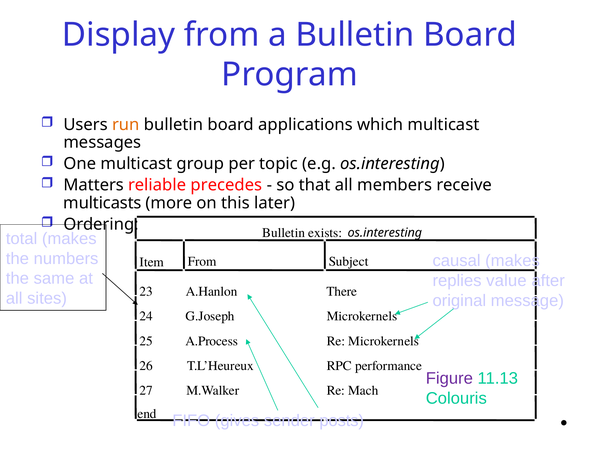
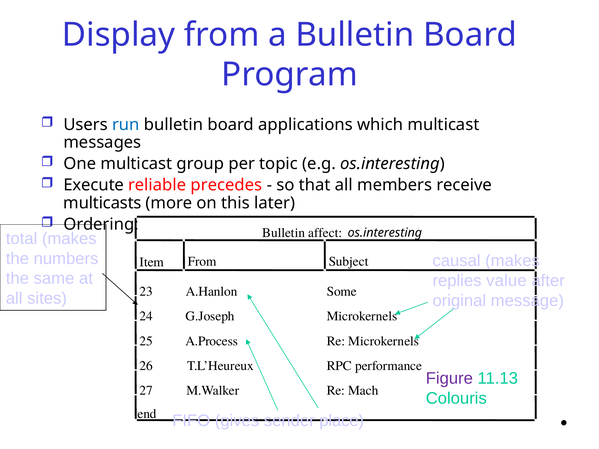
run colour: orange -> blue
Matters: Matters -> Execute
exists: exists -> affect
There: There -> Some
posts: posts -> place
